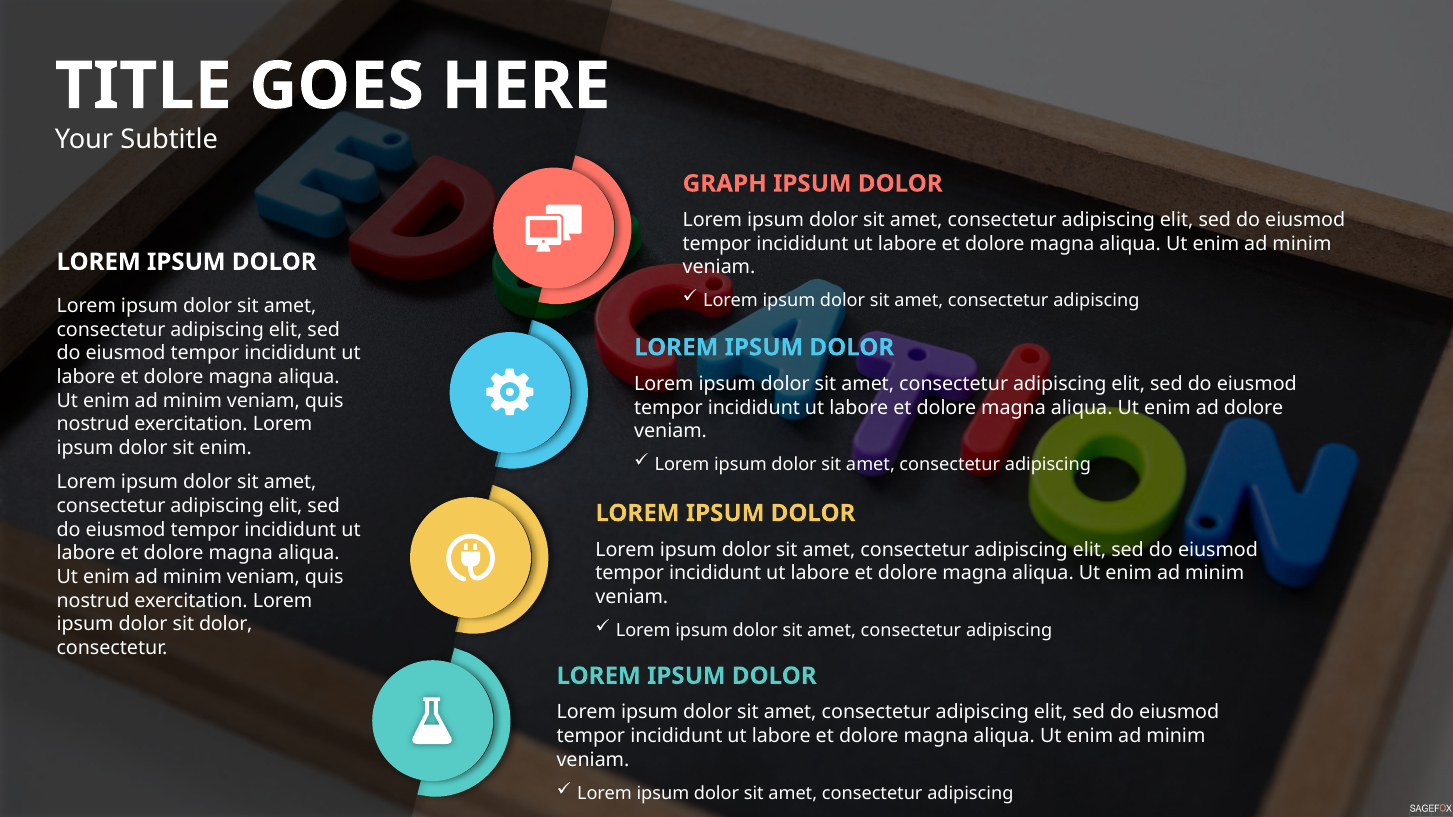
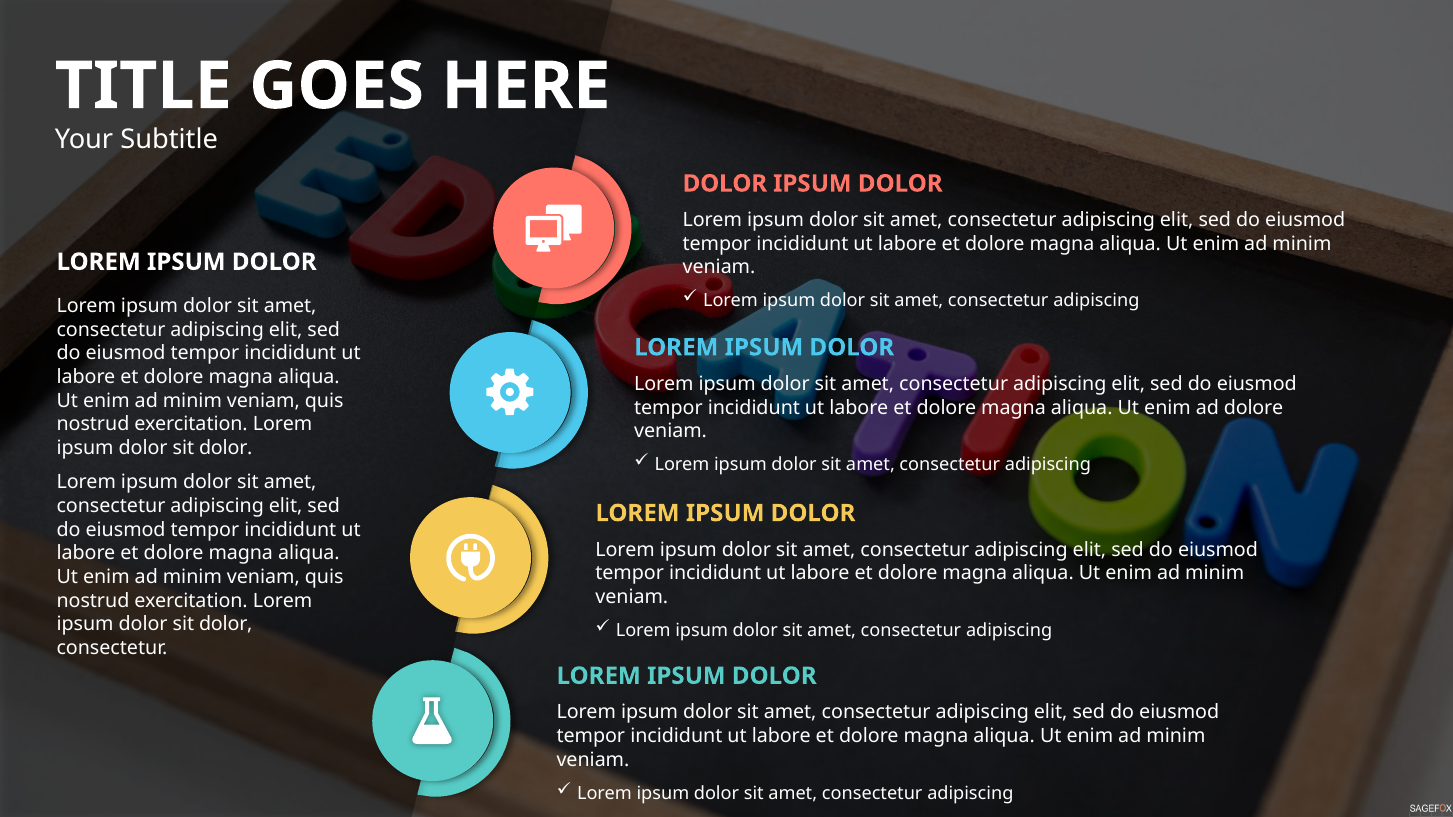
GRAPH at (725, 184): GRAPH -> DOLOR
enim at (226, 448): enim -> dolor
